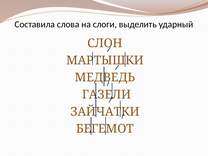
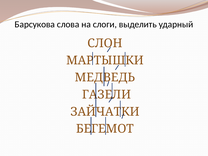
Составила: Составила -> Барсукова
